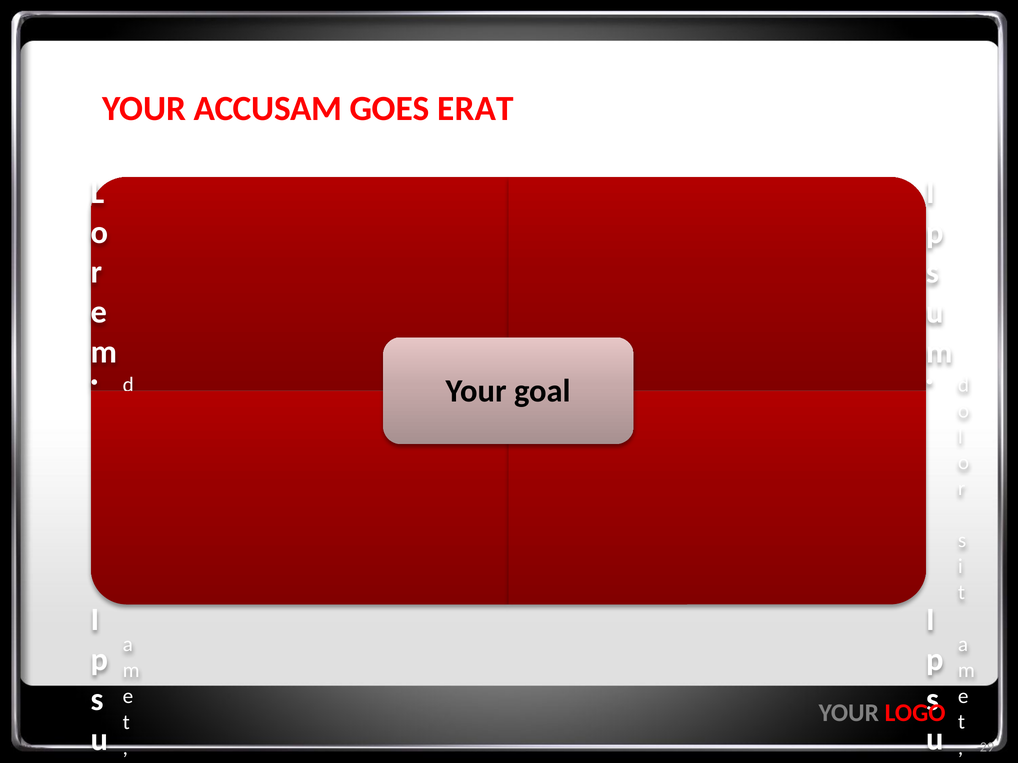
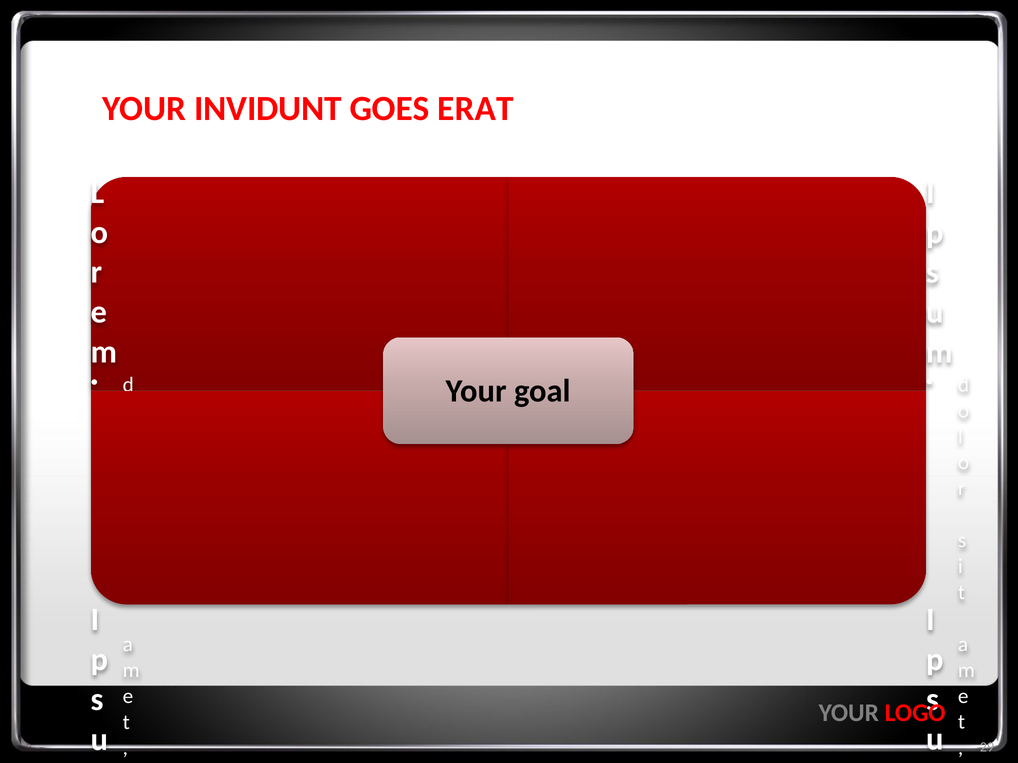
ACCUSAM: ACCUSAM -> INVIDUNT
